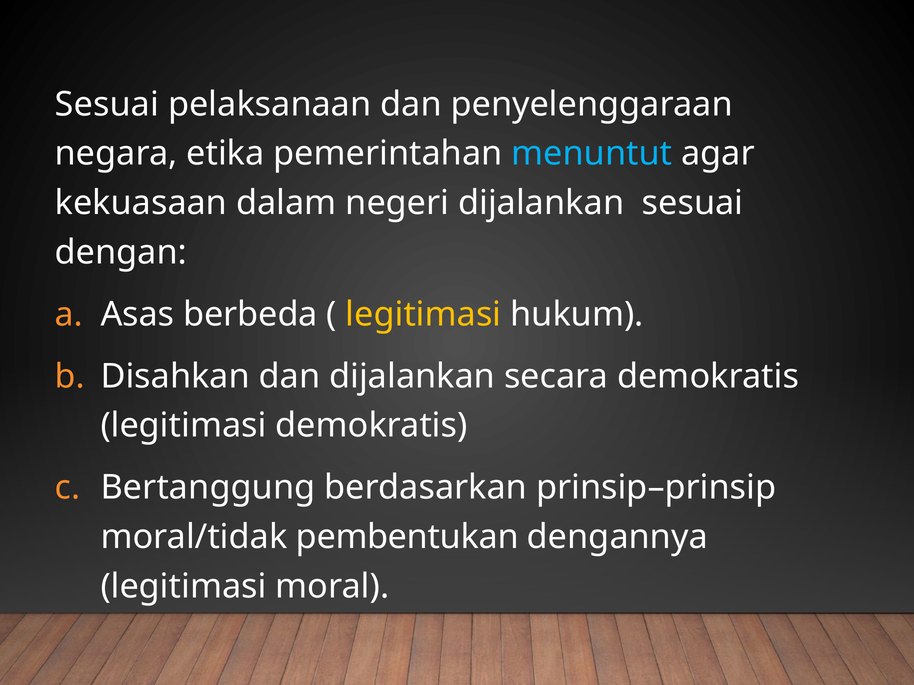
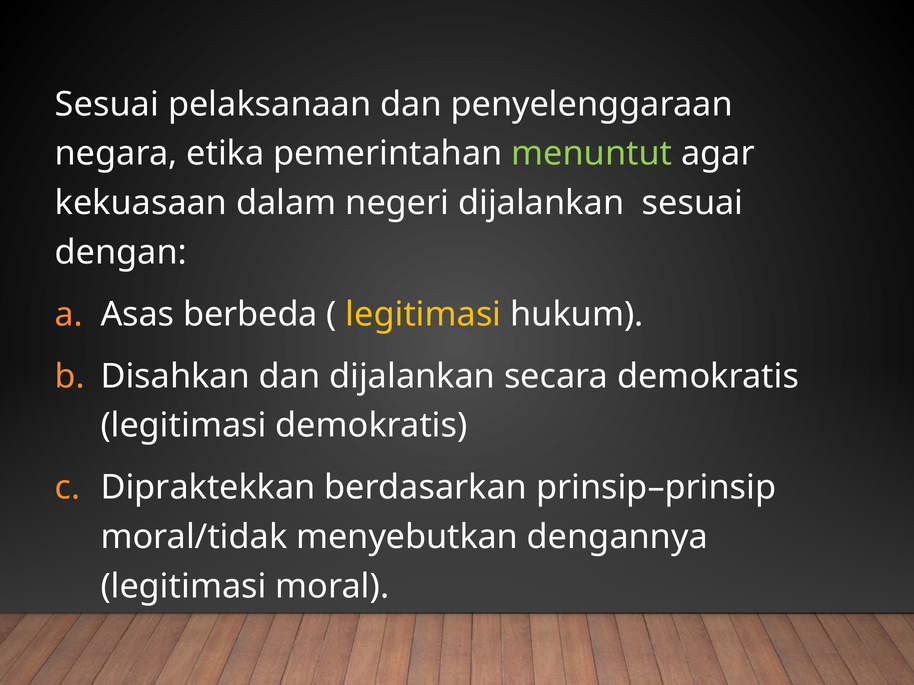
menuntut colour: light blue -> light green
Bertanggung: Bertanggung -> Dipraktekkan
pembentukan: pembentukan -> menyebutkan
